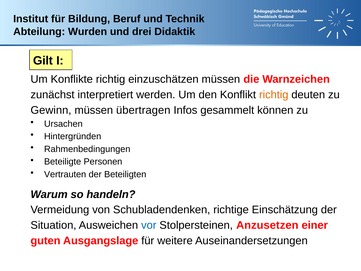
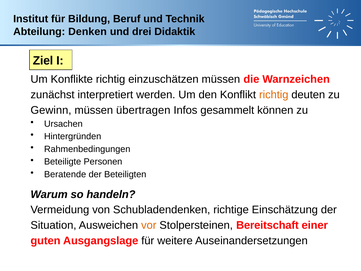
Wurden: Wurden -> Denken
Gilt: Gilt -> Ziel
Vertrauten: Vertrauten -> Beratende
vor colour: blue -> orange
Anzusetzen: Anzusetzen -> Bereitschaft
